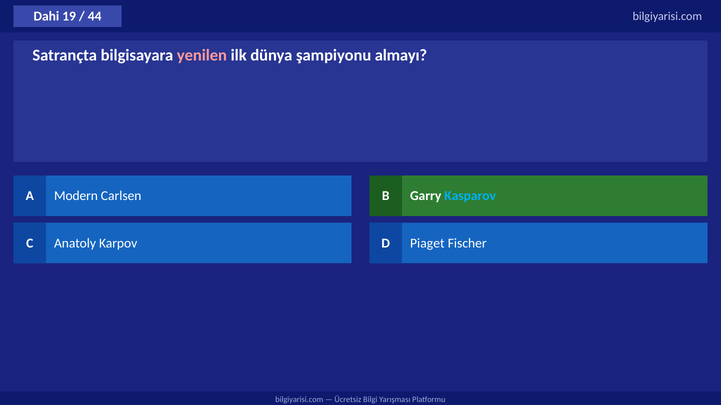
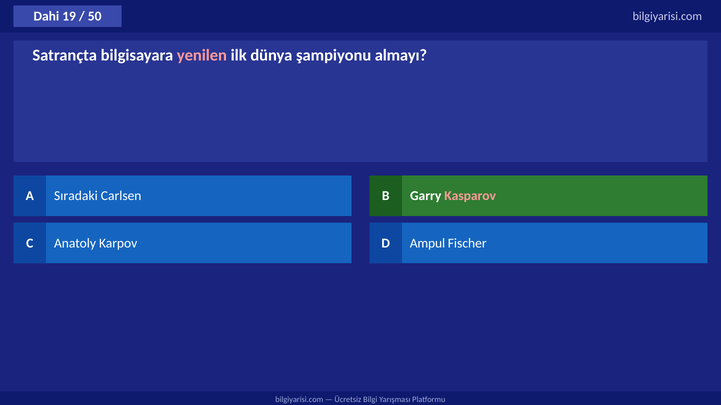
44: 44 -> 50
Modern: Modern -> Sıradaki
Kasparov colour: light blue -> pink
Piaget: Piaget -> Ampul
